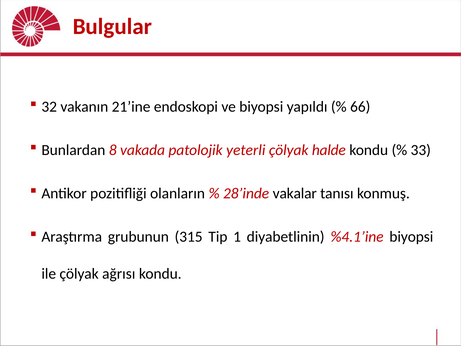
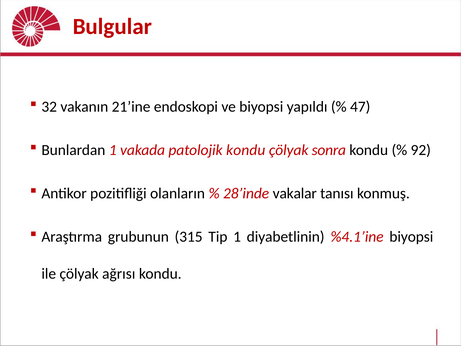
66: 66 -> 47
Bunlardan 8: 8 -> 1
patolojik yeterli: yeterli -> kondu
halde: halde -> sonra
33: 33 -> 92
